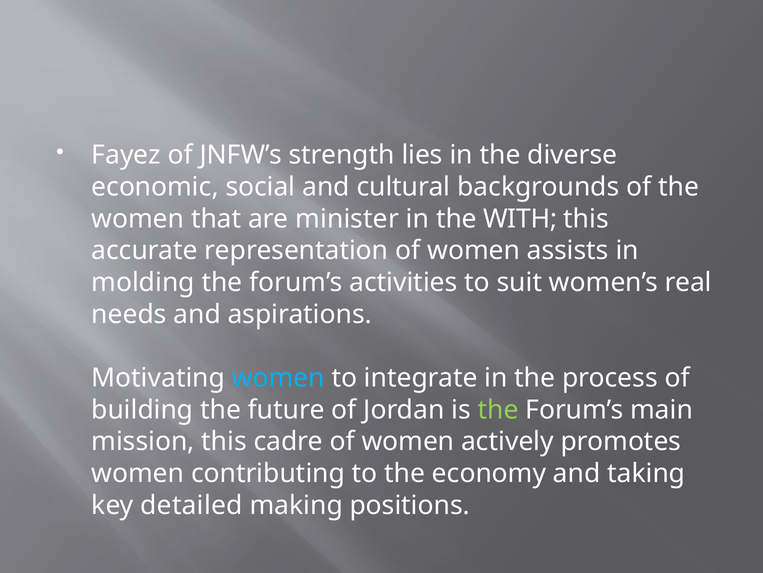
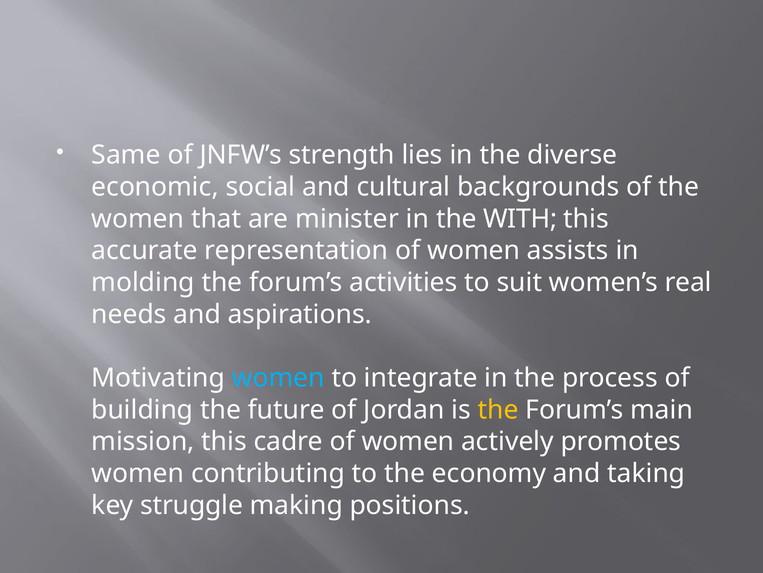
Fayez: Fayez -> Same
the at (498, 409) colour: light green -> yellow
detailed: detailed -> struggle
